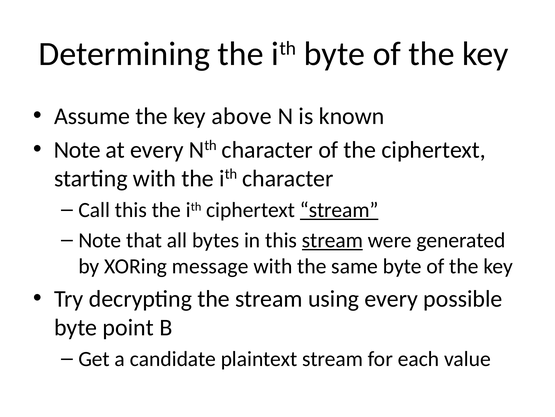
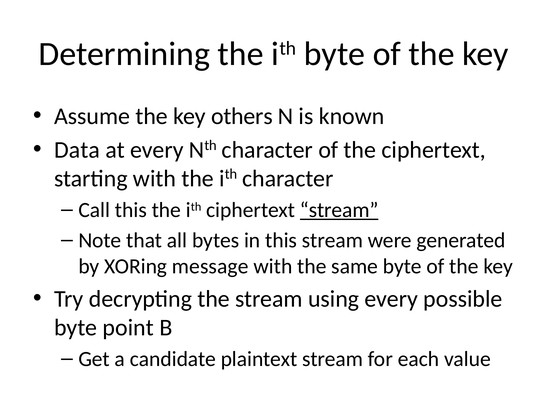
above: above -> others
Note at (77, 150): Note -> Data
stream at (332, 240) underline: present -> none
